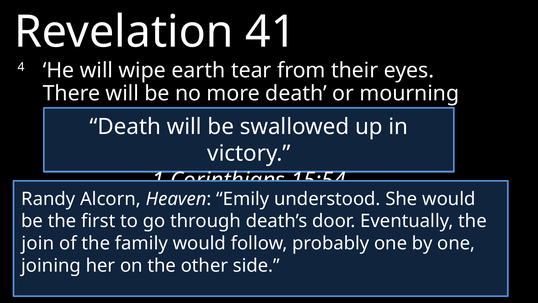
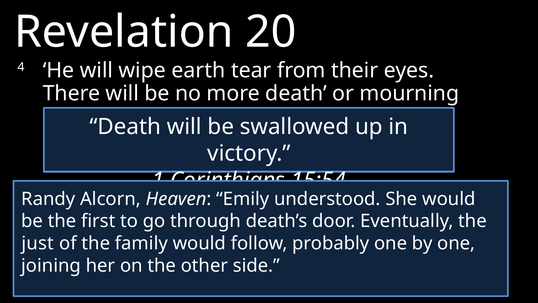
41: 41 -> 20
join: join -> just
